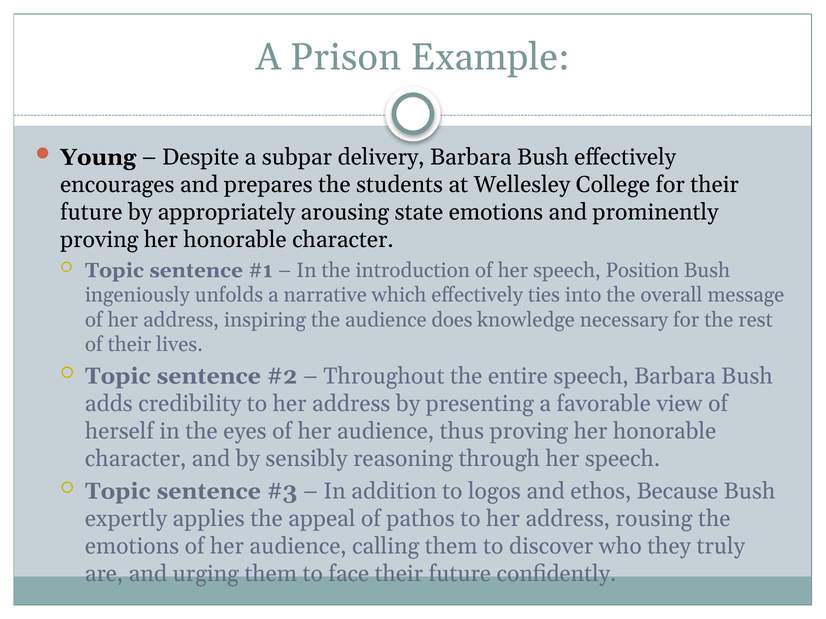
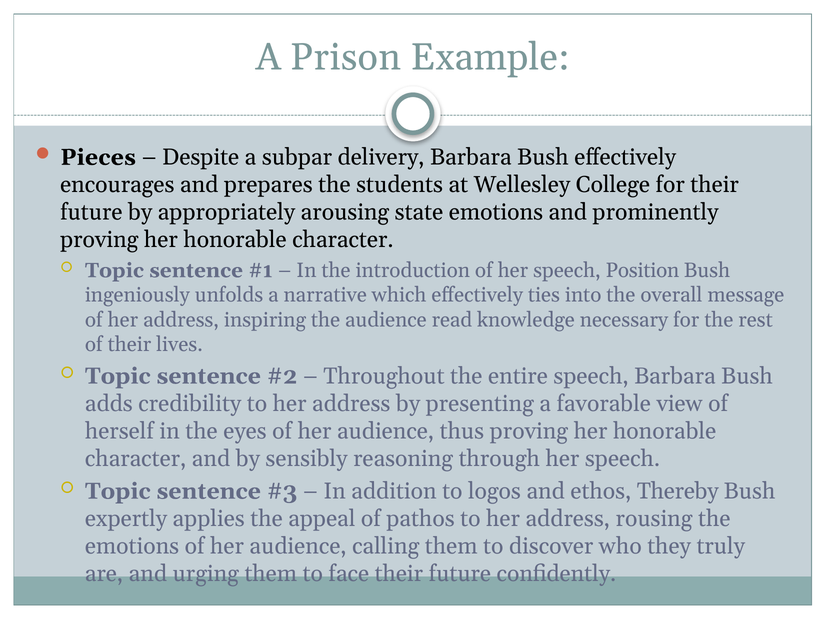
Young: Young -> Pieces
does: does -> read
Because: Because -> Thereby
